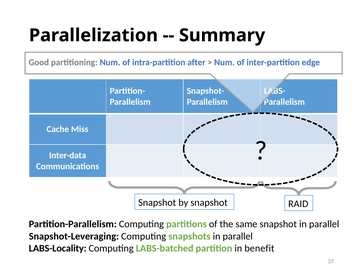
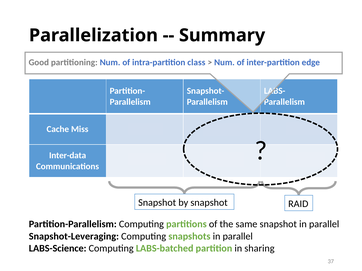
after: after -> class
LABS-Locality: LABS-Locality -> LABS-Science
benefit: benefit -> sharing
